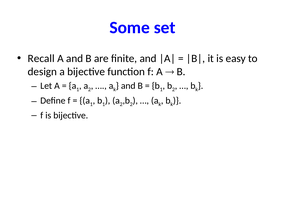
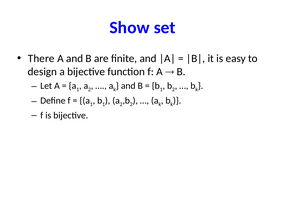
Some: Some -> Show
Recall: Recall -> There
